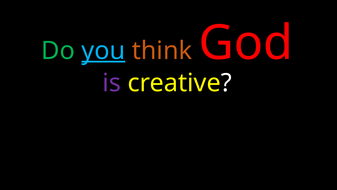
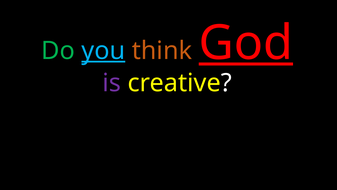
God underline: none -> present
